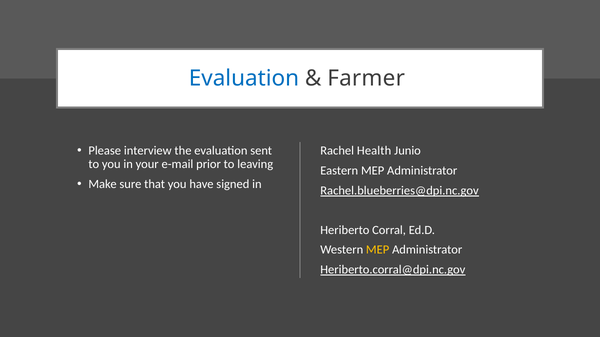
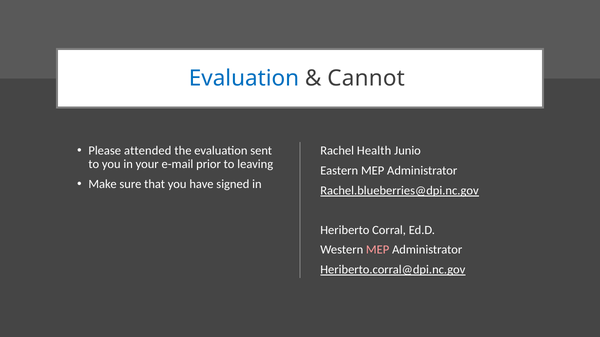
Farmer: Farmer -> Cannot
interview: interview -> attended
MEP at (378, 250) colour: yellow -> pink
